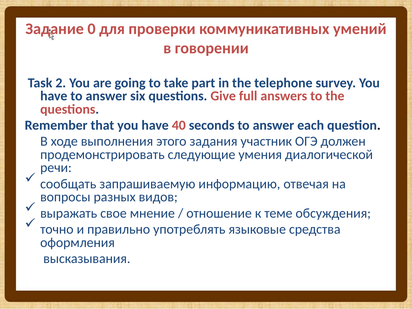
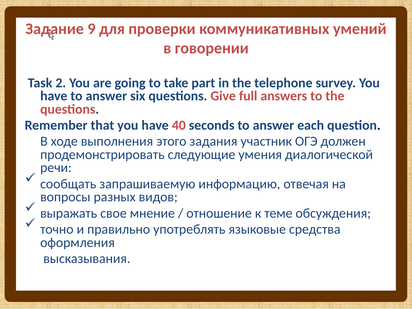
0: 0 -> 9
